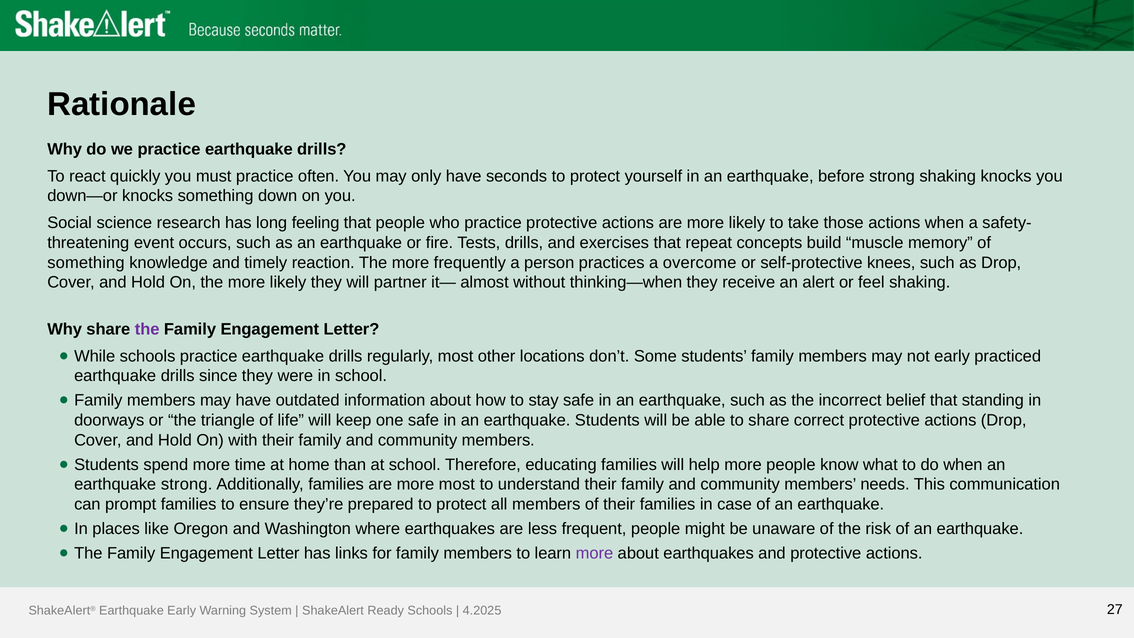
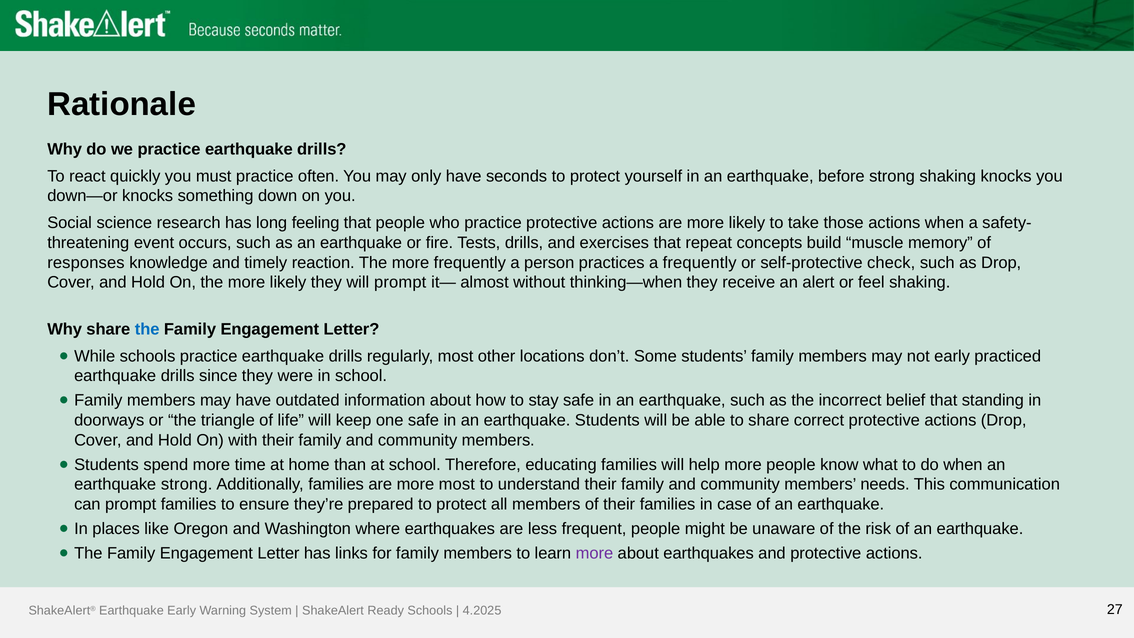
something at (86, 263): something -> responses
a overcome: overcome -> frequently
knees: knees -> check
will partner: partner -> prompt
the at (147, 329) colour: purple -> blue
